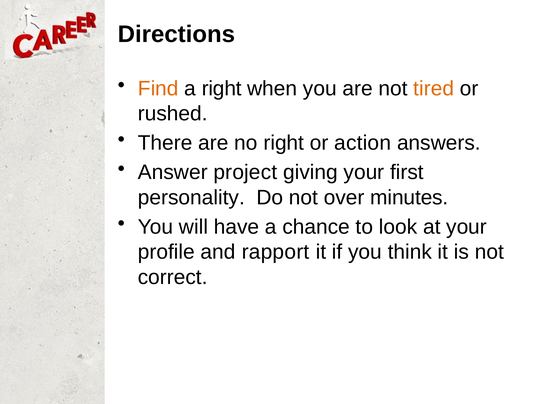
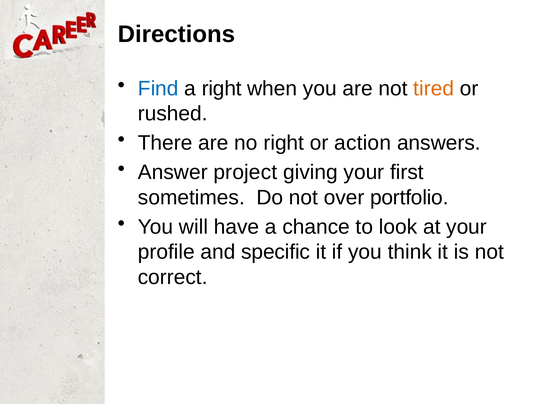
Find colour: orange -> blue
personality: personality -> sometimes
minutes: minutes -> portfolio
rapport: rapport -> specific
